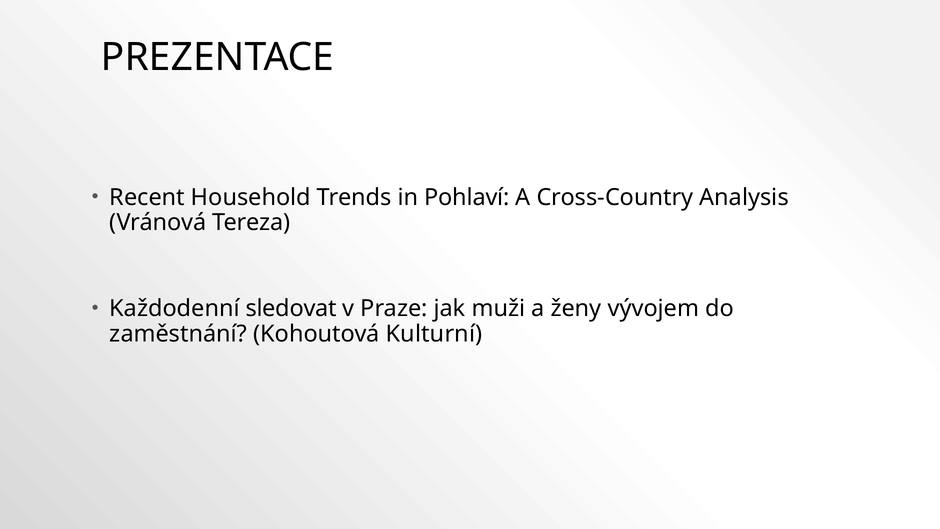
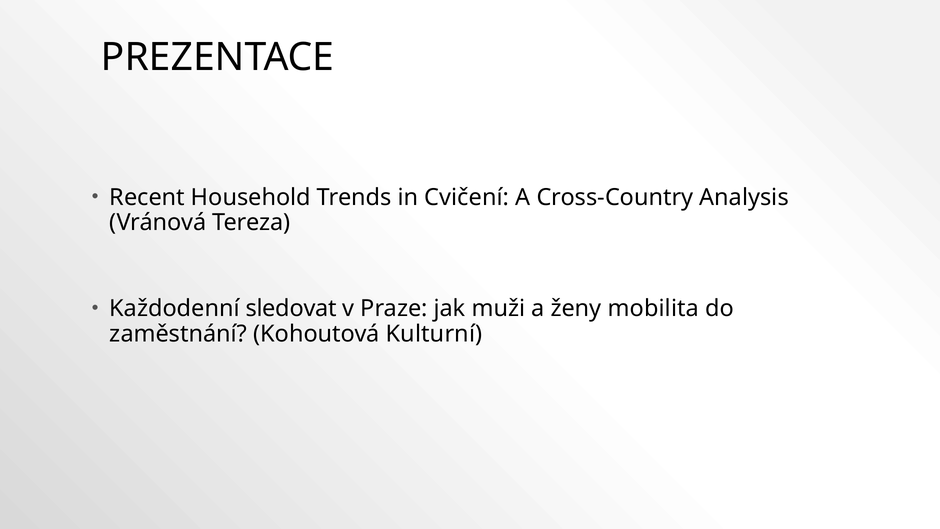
Pohlaví: Pohlaví -> Cvičení
vývojem: vývojem -> mobilita
